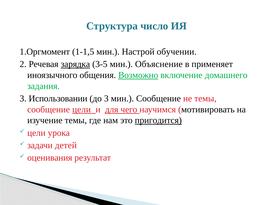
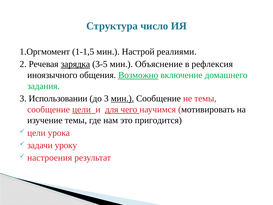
обучении: обучении -> реалиями
применяет: применяет -> рефлексия
мин at (122, 98) underline: none -> present
пригодится underline: present -> none
детей: детей -> уроку
оценивания: оценивания -> настроения
